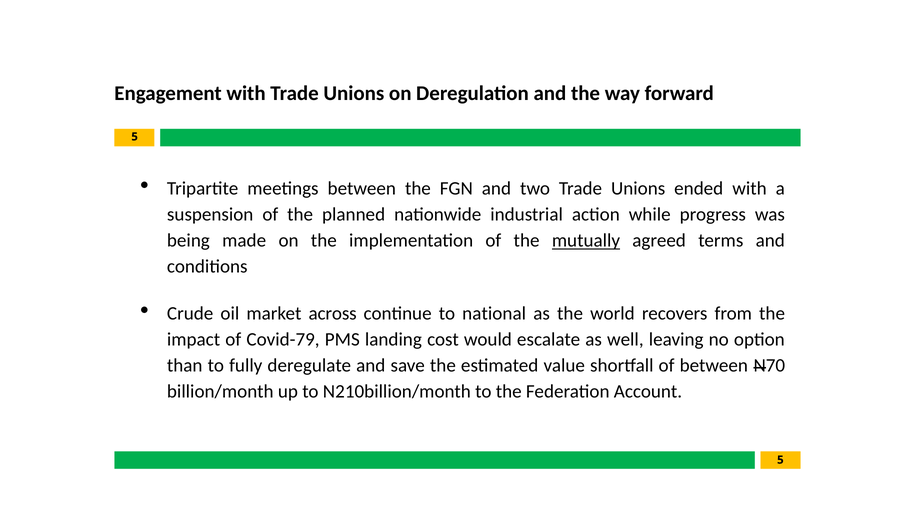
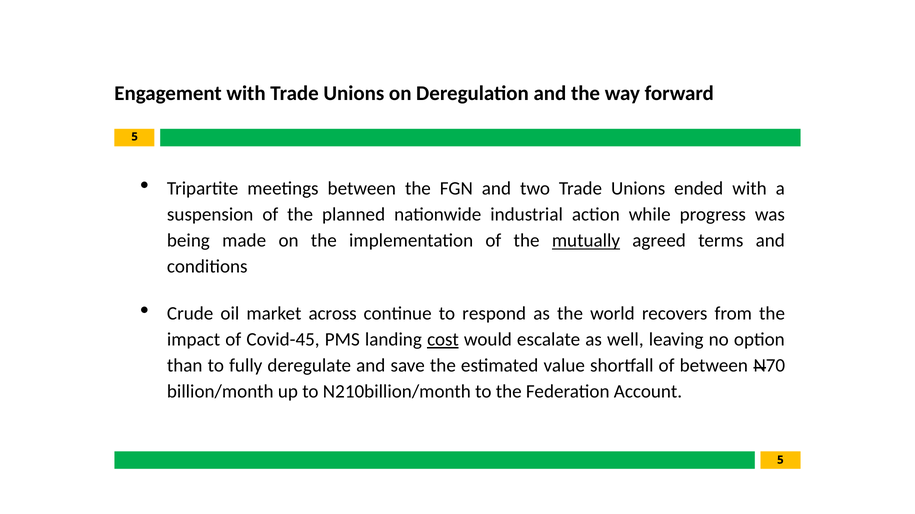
national: national -> respond
Covid-79: Covid-79 -> Covid-45
cost underline: none -> present
